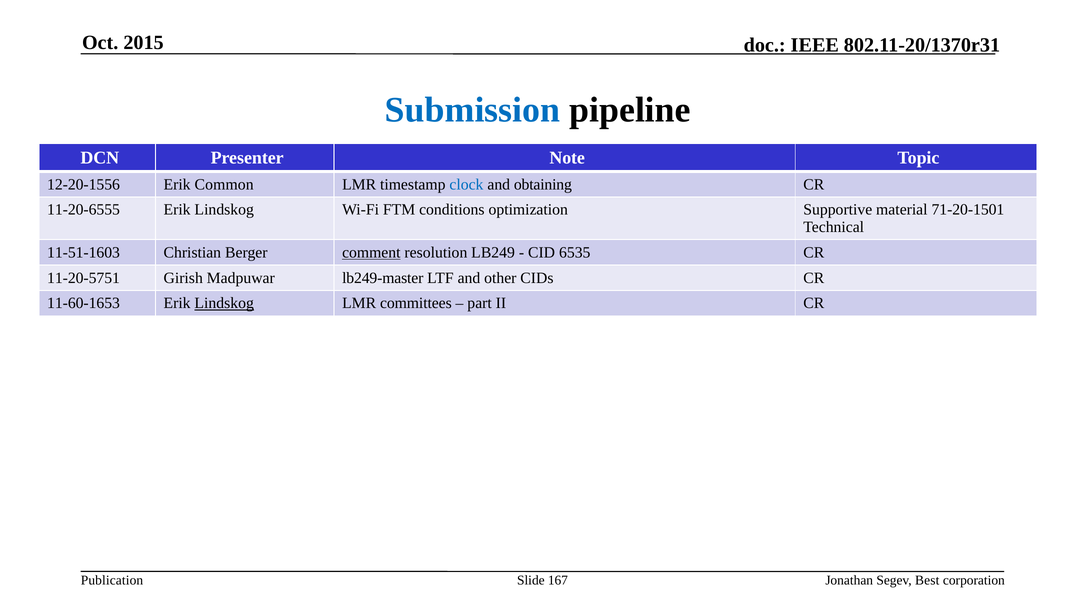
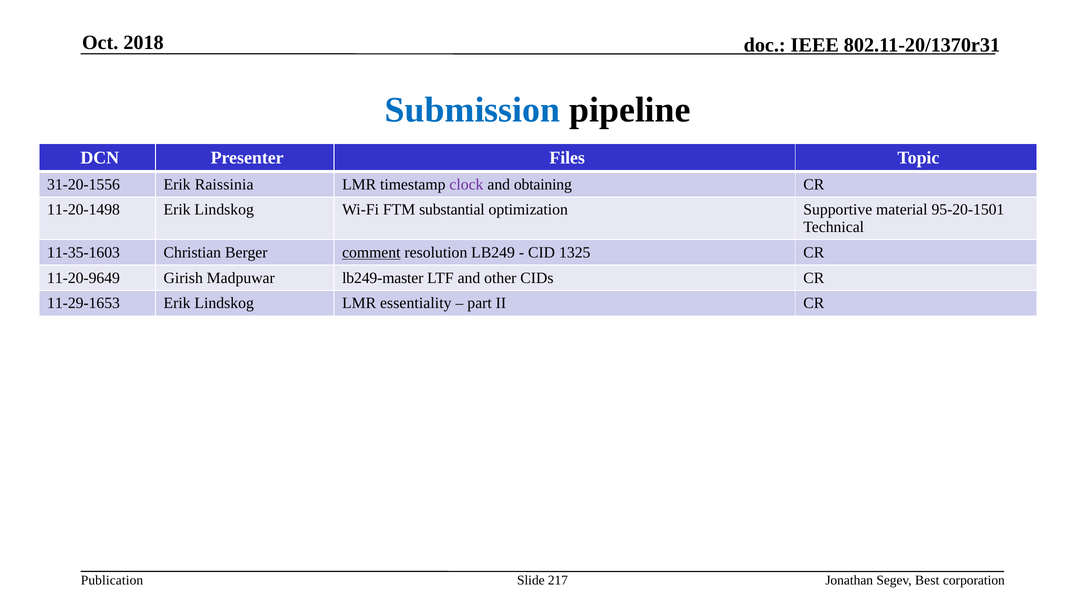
2015: 2015 -> 2018
Note: Note -> Files
12-20-1556: 12-20-1556 -> 31-20-1556
Common: Common -> Raissinia
clock colour: blue -> purple
11-20-6555: 11-20-6555 -> 11-20-1498
conditions: conditions -> substantial
71-20-1501: 71-20-1501 -> 95-20-1501
11-51-1603: 11-51-1603 -> 11-35-1603
6535: 6535 -> 1325
11-20-5751: 11-20-5751 -> 11-20-9649
11-60-1653: 11-60-1653 -> 11-29-1653
Lindskog at (224, 303) underline: present -> none
committees: committees -> essentiality
167: 167 -> 217
